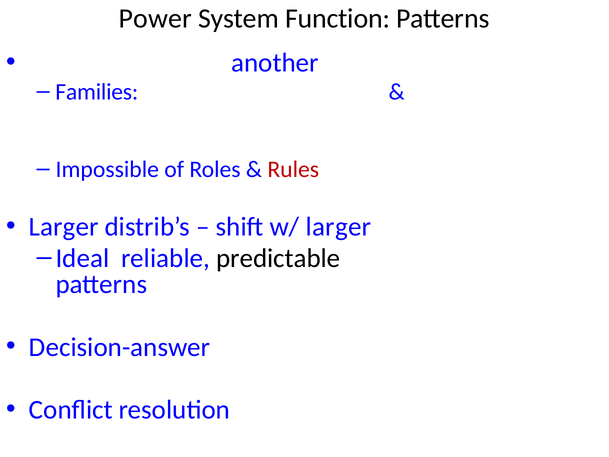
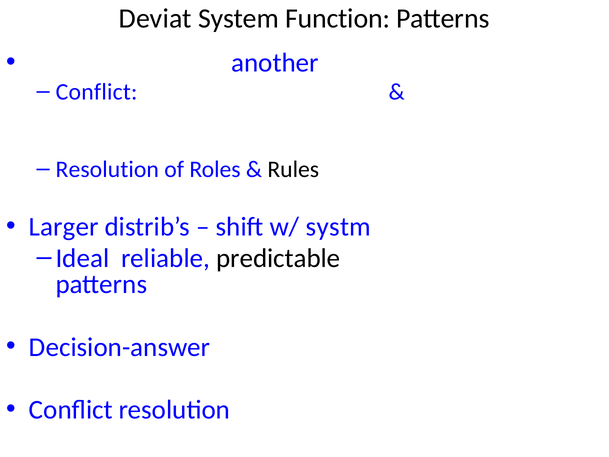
Power: Power -> Deviat
Families at (97, 92): Families -> Conflict
Impossible at (107, 170): Impossible -> Resolution
Rules colour: red -> black
w/ larger: larger -> systm
